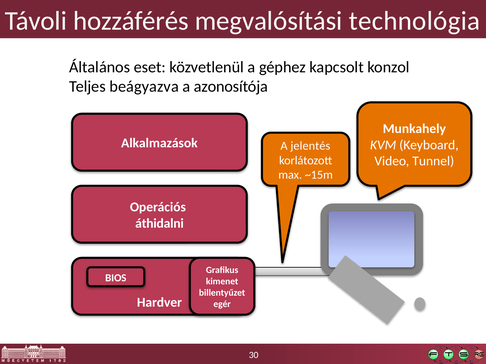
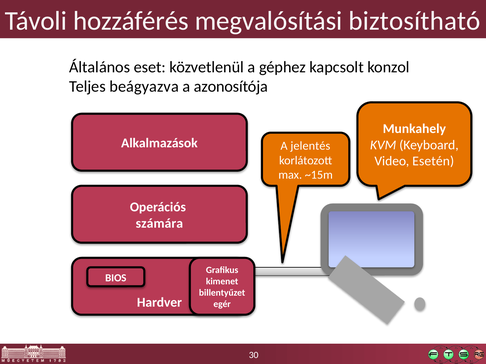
technológia: technológia -> biztosítható
Tunnel: Tunnel -> Esetén
áthidalni: áthidalni -> számára
